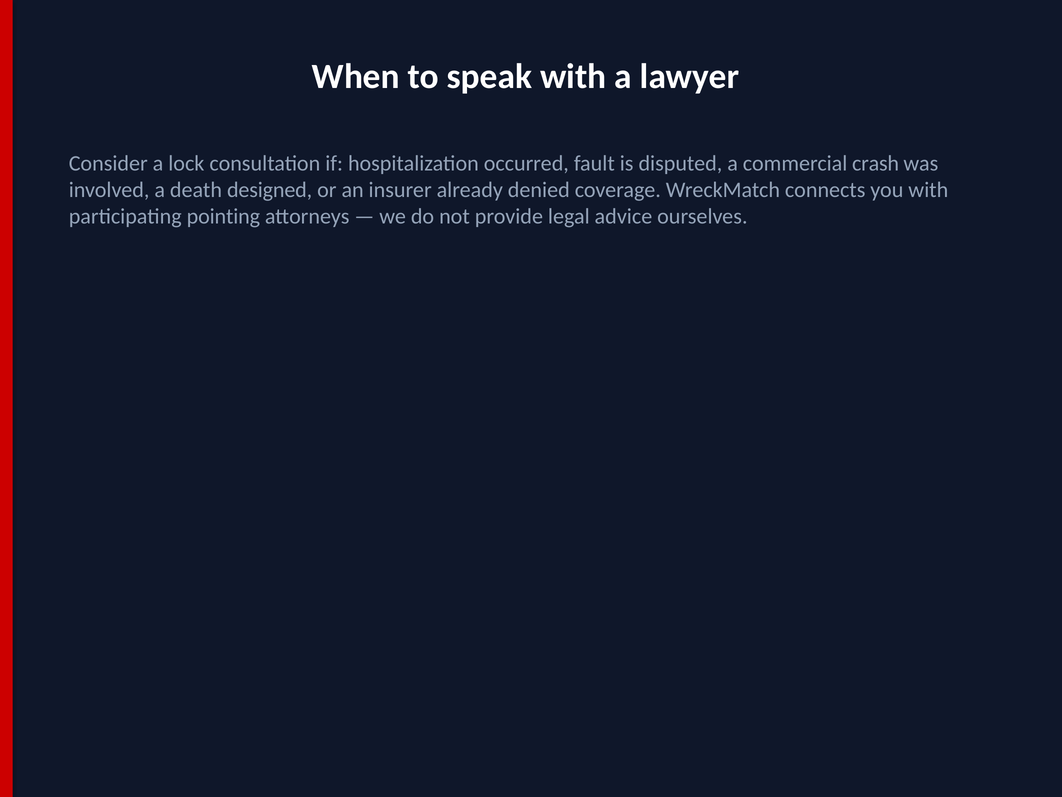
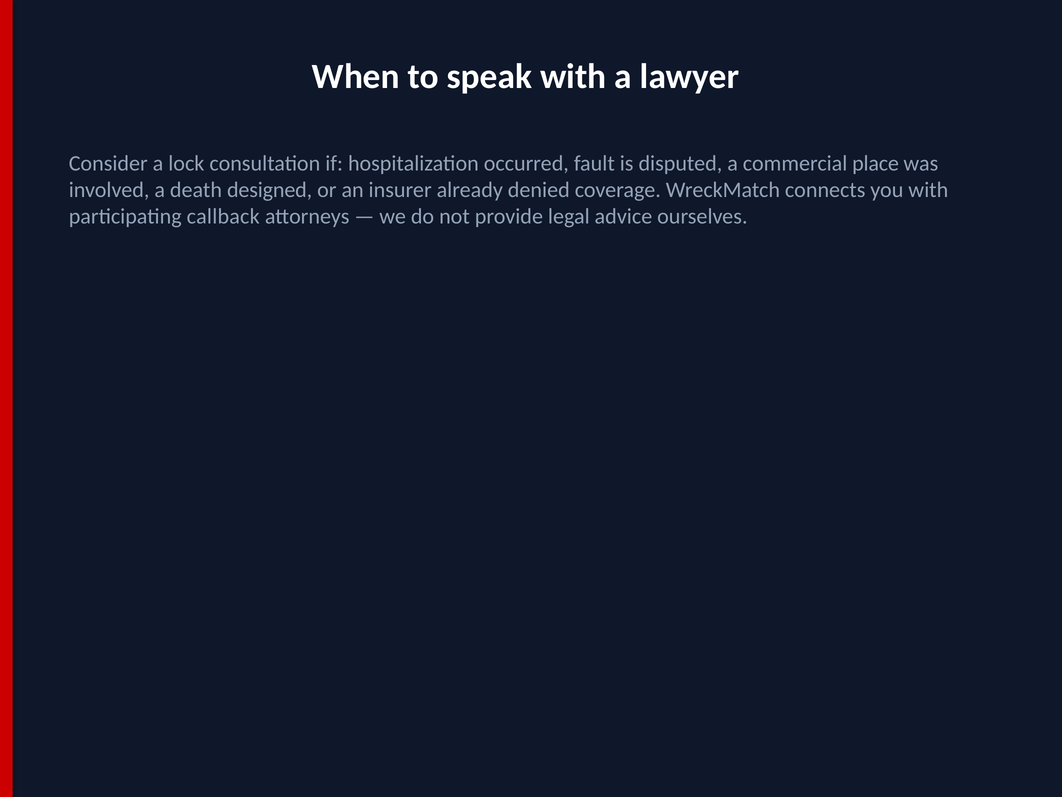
crash: crash -> place
pointing: pointing -> callback
